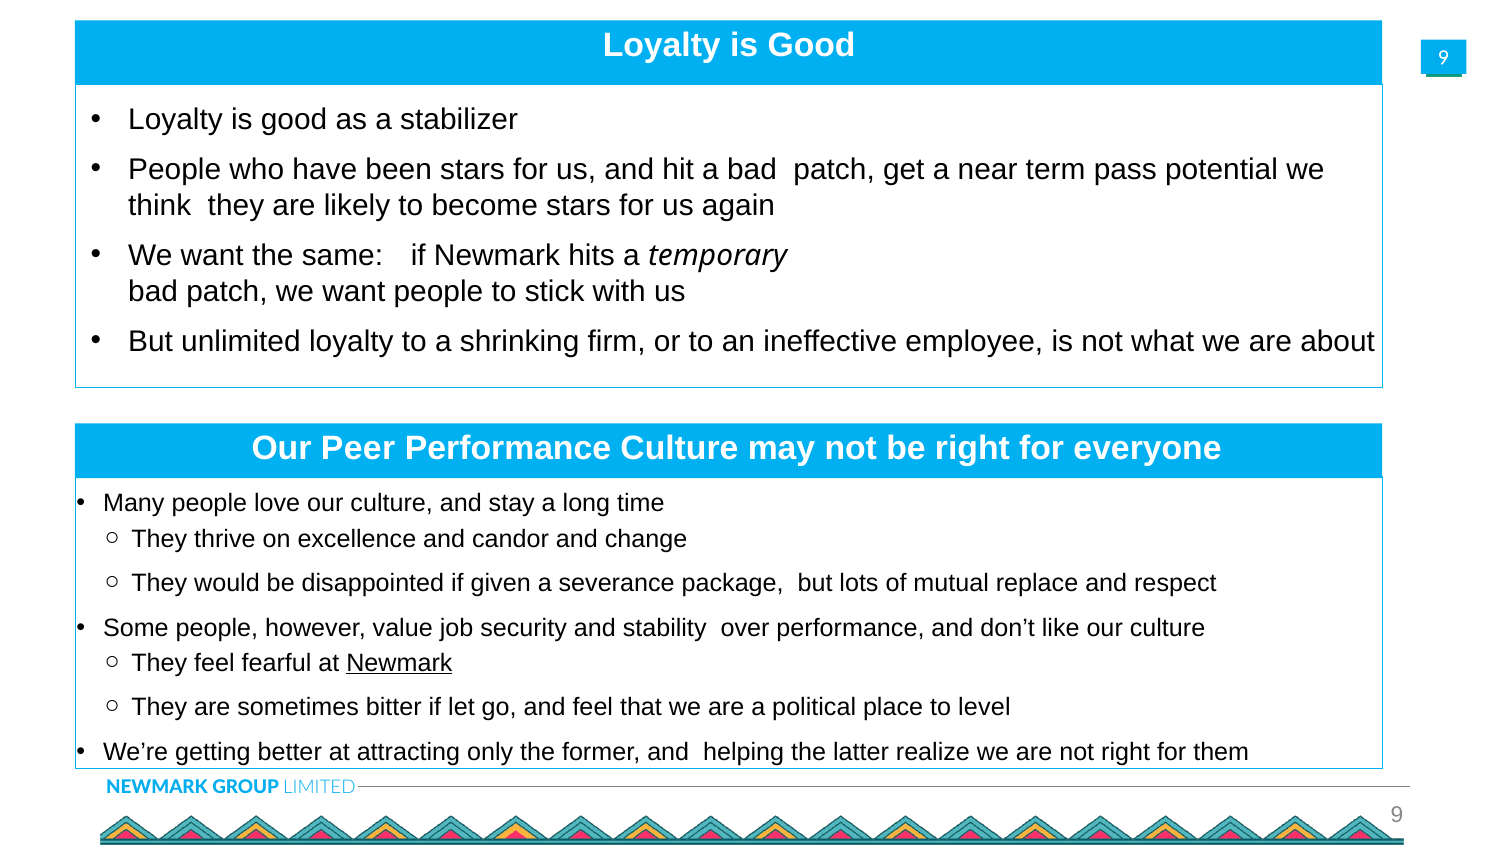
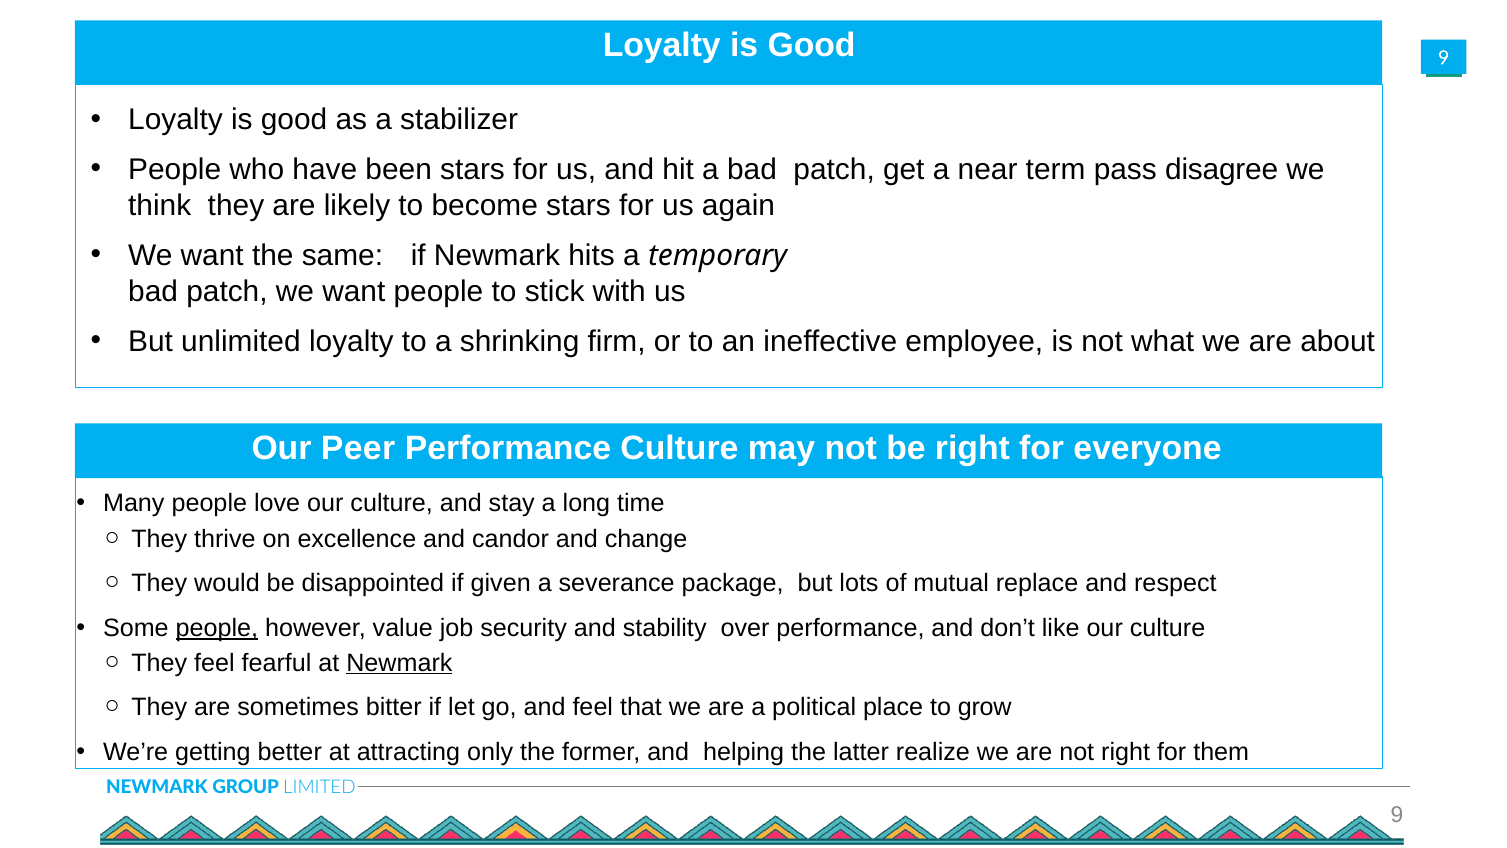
potential: potential -> disagree
people at (217, 628) underline: none -> present
level: level -> grow
